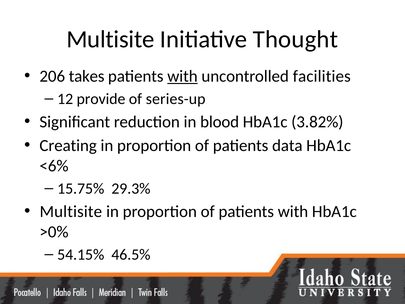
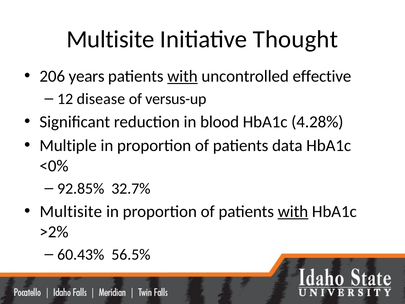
takes: takes -> years
facilities: facilities -> effective
provide: provide -> disease
series-up: series-up -> versus-up
3.82%: 3.82% -> 4.28%
Creating: Creating -> Multiple
<6%: <6% -> <0%
15.75%: 15.75% -> 92.85%
29.3%: 29.3% -> 32.7%
with at (293, 211) underline: none -> present
>0%: >0% -> >2%
54.15%: 54.15% -> 60.43%
46.5%: 46.5% -> 56.5%
